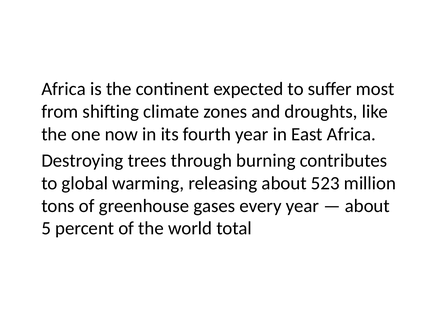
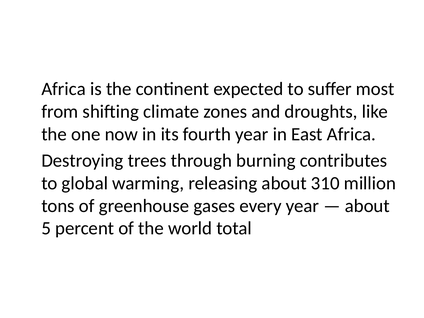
523: 523 -> 310
